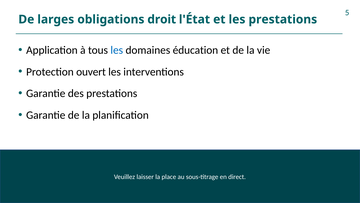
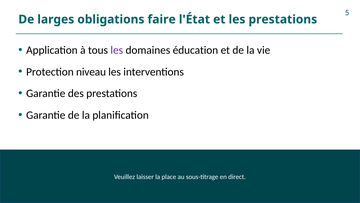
droit: droit -> faire
les at (117, 50) colour: blue -> purple
ouvert: ouvert -> niveau
